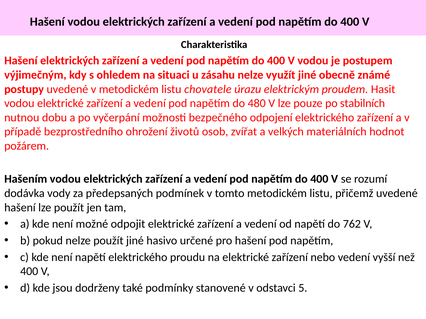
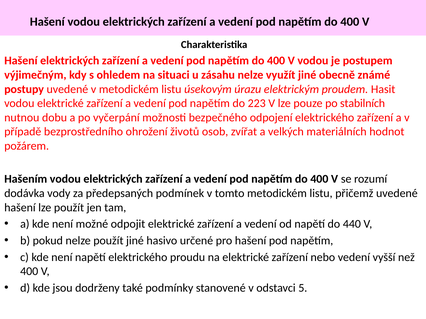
chovatele: chovatele -> úsekovým
480: 480 -> 223
762: 762 -> 440
